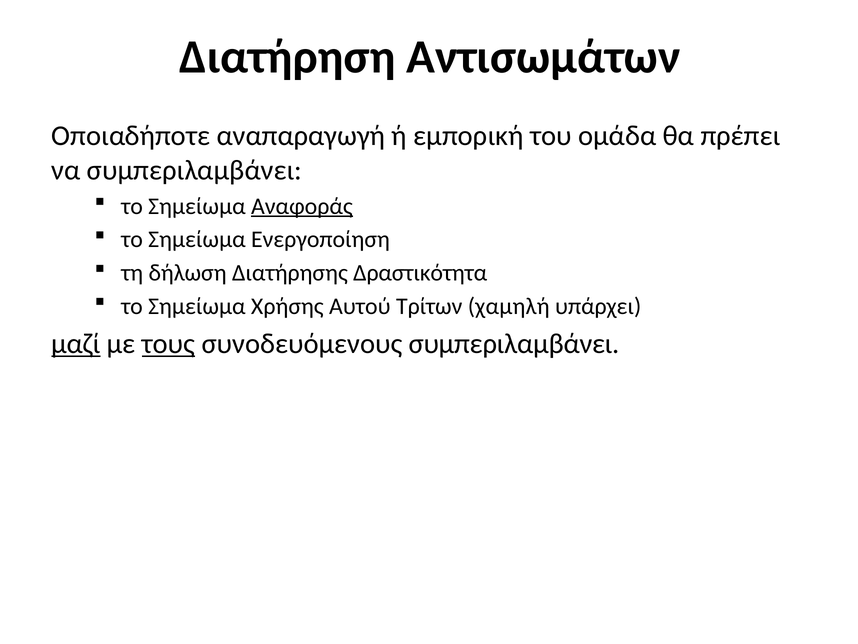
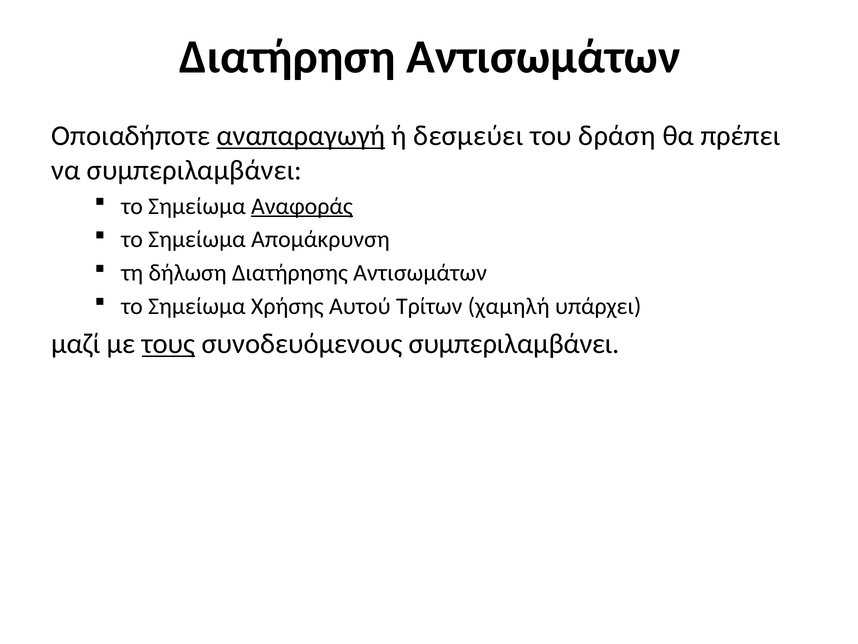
αναπαραγωγή underline: none -> present
εμπορική: εμπορική -> δεσμεύει
ομάδα: ομάδα -> δράση
Ενεργοποίηση: Ενεργοποίηση -> Απομάκρυνση
Διατήρησης Δραστικότητα: Δραστικότητα -> Αντισωμάτων
μαζί underline: present -> none
